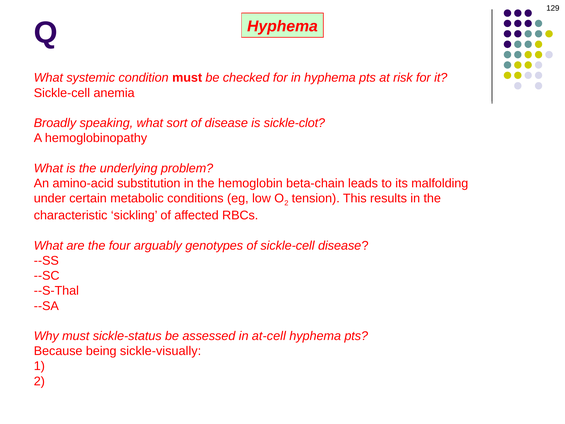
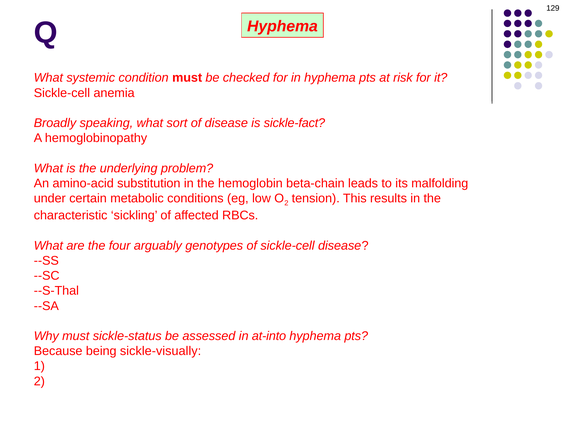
sickle-clot: sickle-clot -> sickle-fact
at-cell: at-cell -> at-into
